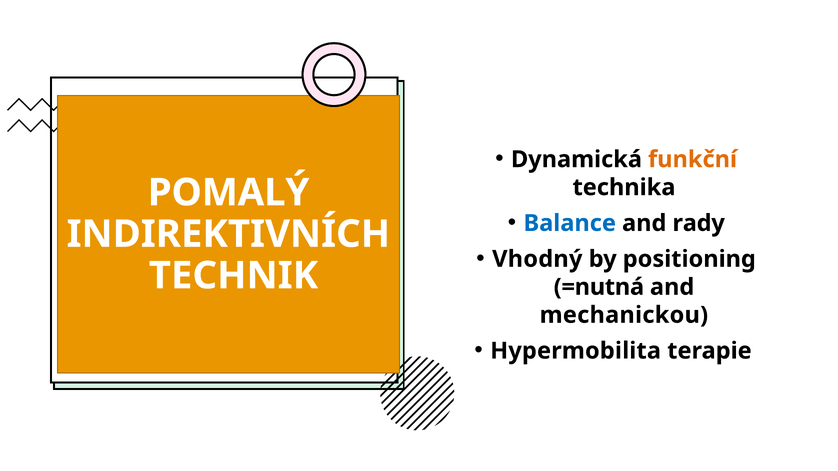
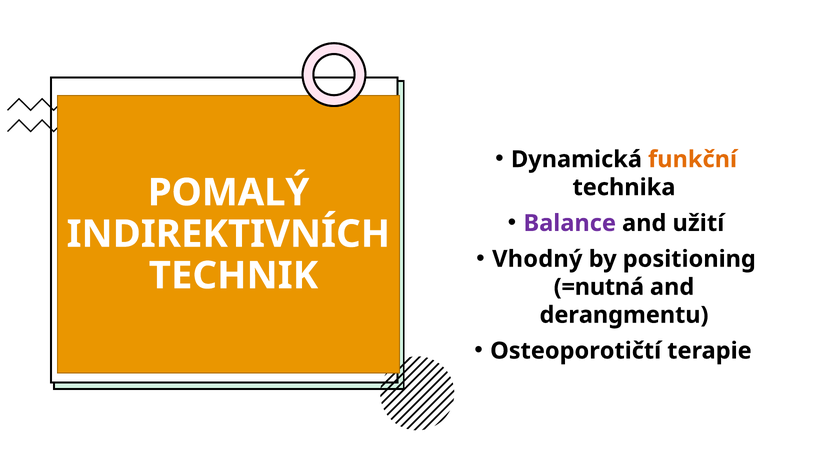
Balance colour: blue -> purple
rady: rady -> užití
mechanickou: mechanickou -> derangmentu
Hypermobilita: Hypermobilita -> Osteoporotičtí
